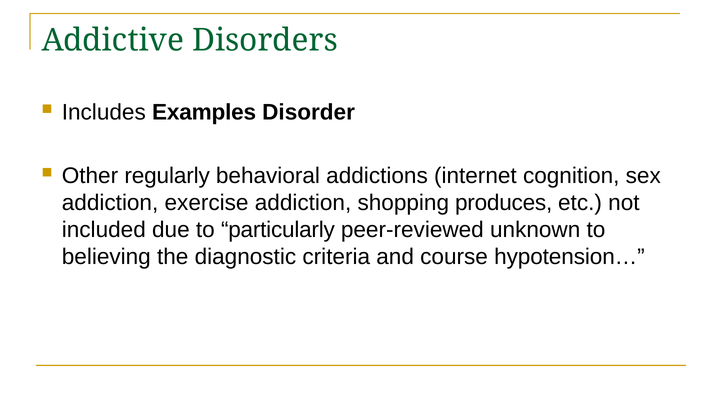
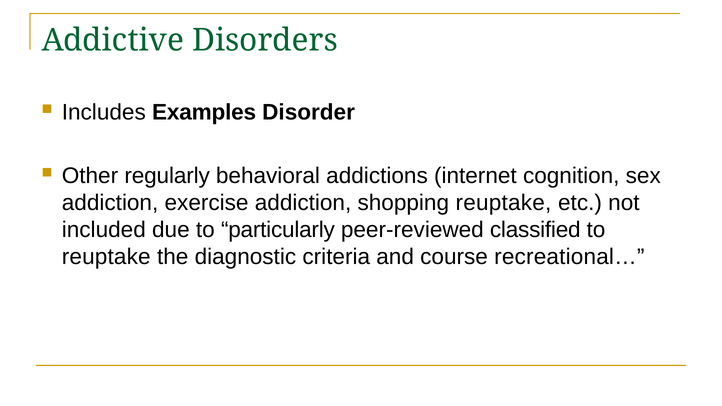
shopping produces: produces -> reuptake
unknown: unknown -> classified
believing at (106, 257): believing -> reuptake
hypotension…: hypotension… -> recreational…
